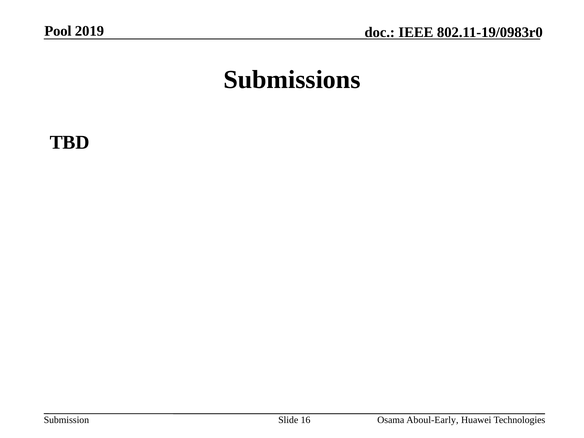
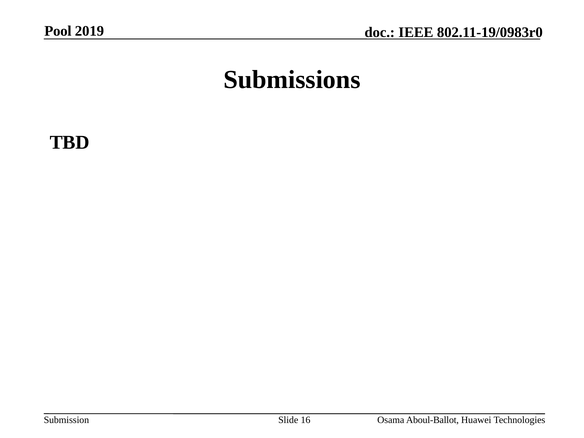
Aboul-Early: Aboul-Early -> Aboul-Ballot
